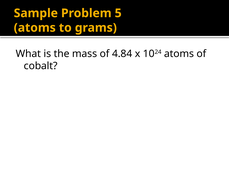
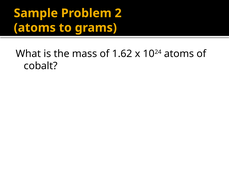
5: 5 -> 2
4.84: 4.84 -> 1.62
